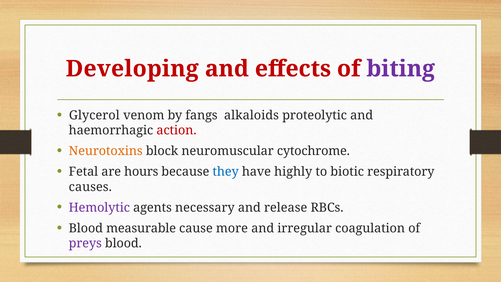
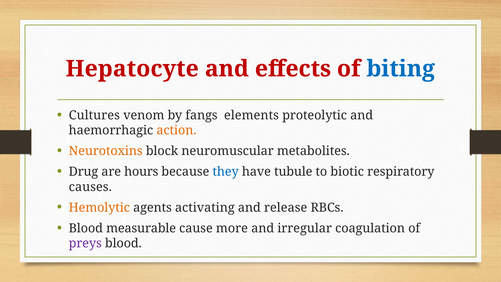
Developing: Developing -> Hepatocyte
biting colour: purple -> blue
Glycerol: Glycerol -> Cultures
alkaloids: alkaloids -> elements
action colour: red -> orange
cytochrome: cytochrome -> metabolites
Fetal: Fetal -> Drug
highly: highly -> tubule
Hemolytic colour: purple -> orange
necessary: necessary -> activating
